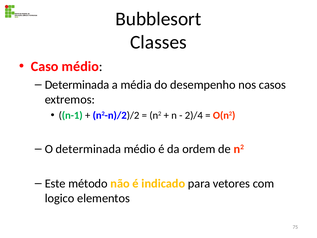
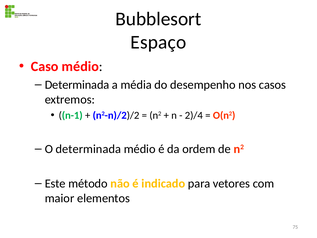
Classes: Classes -> Espaço
logico: logico -> maior
